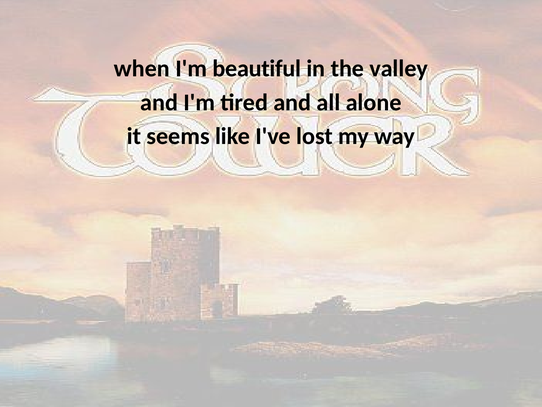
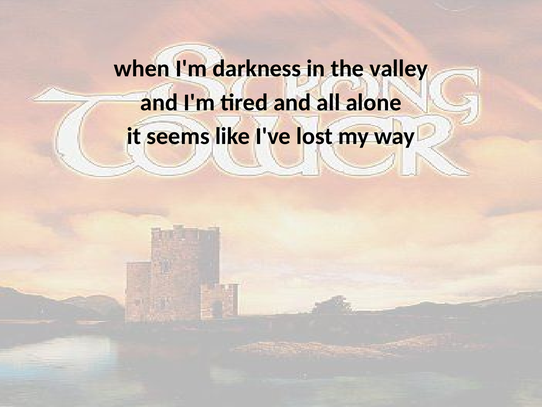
beautiful: beautiful -> darkness
